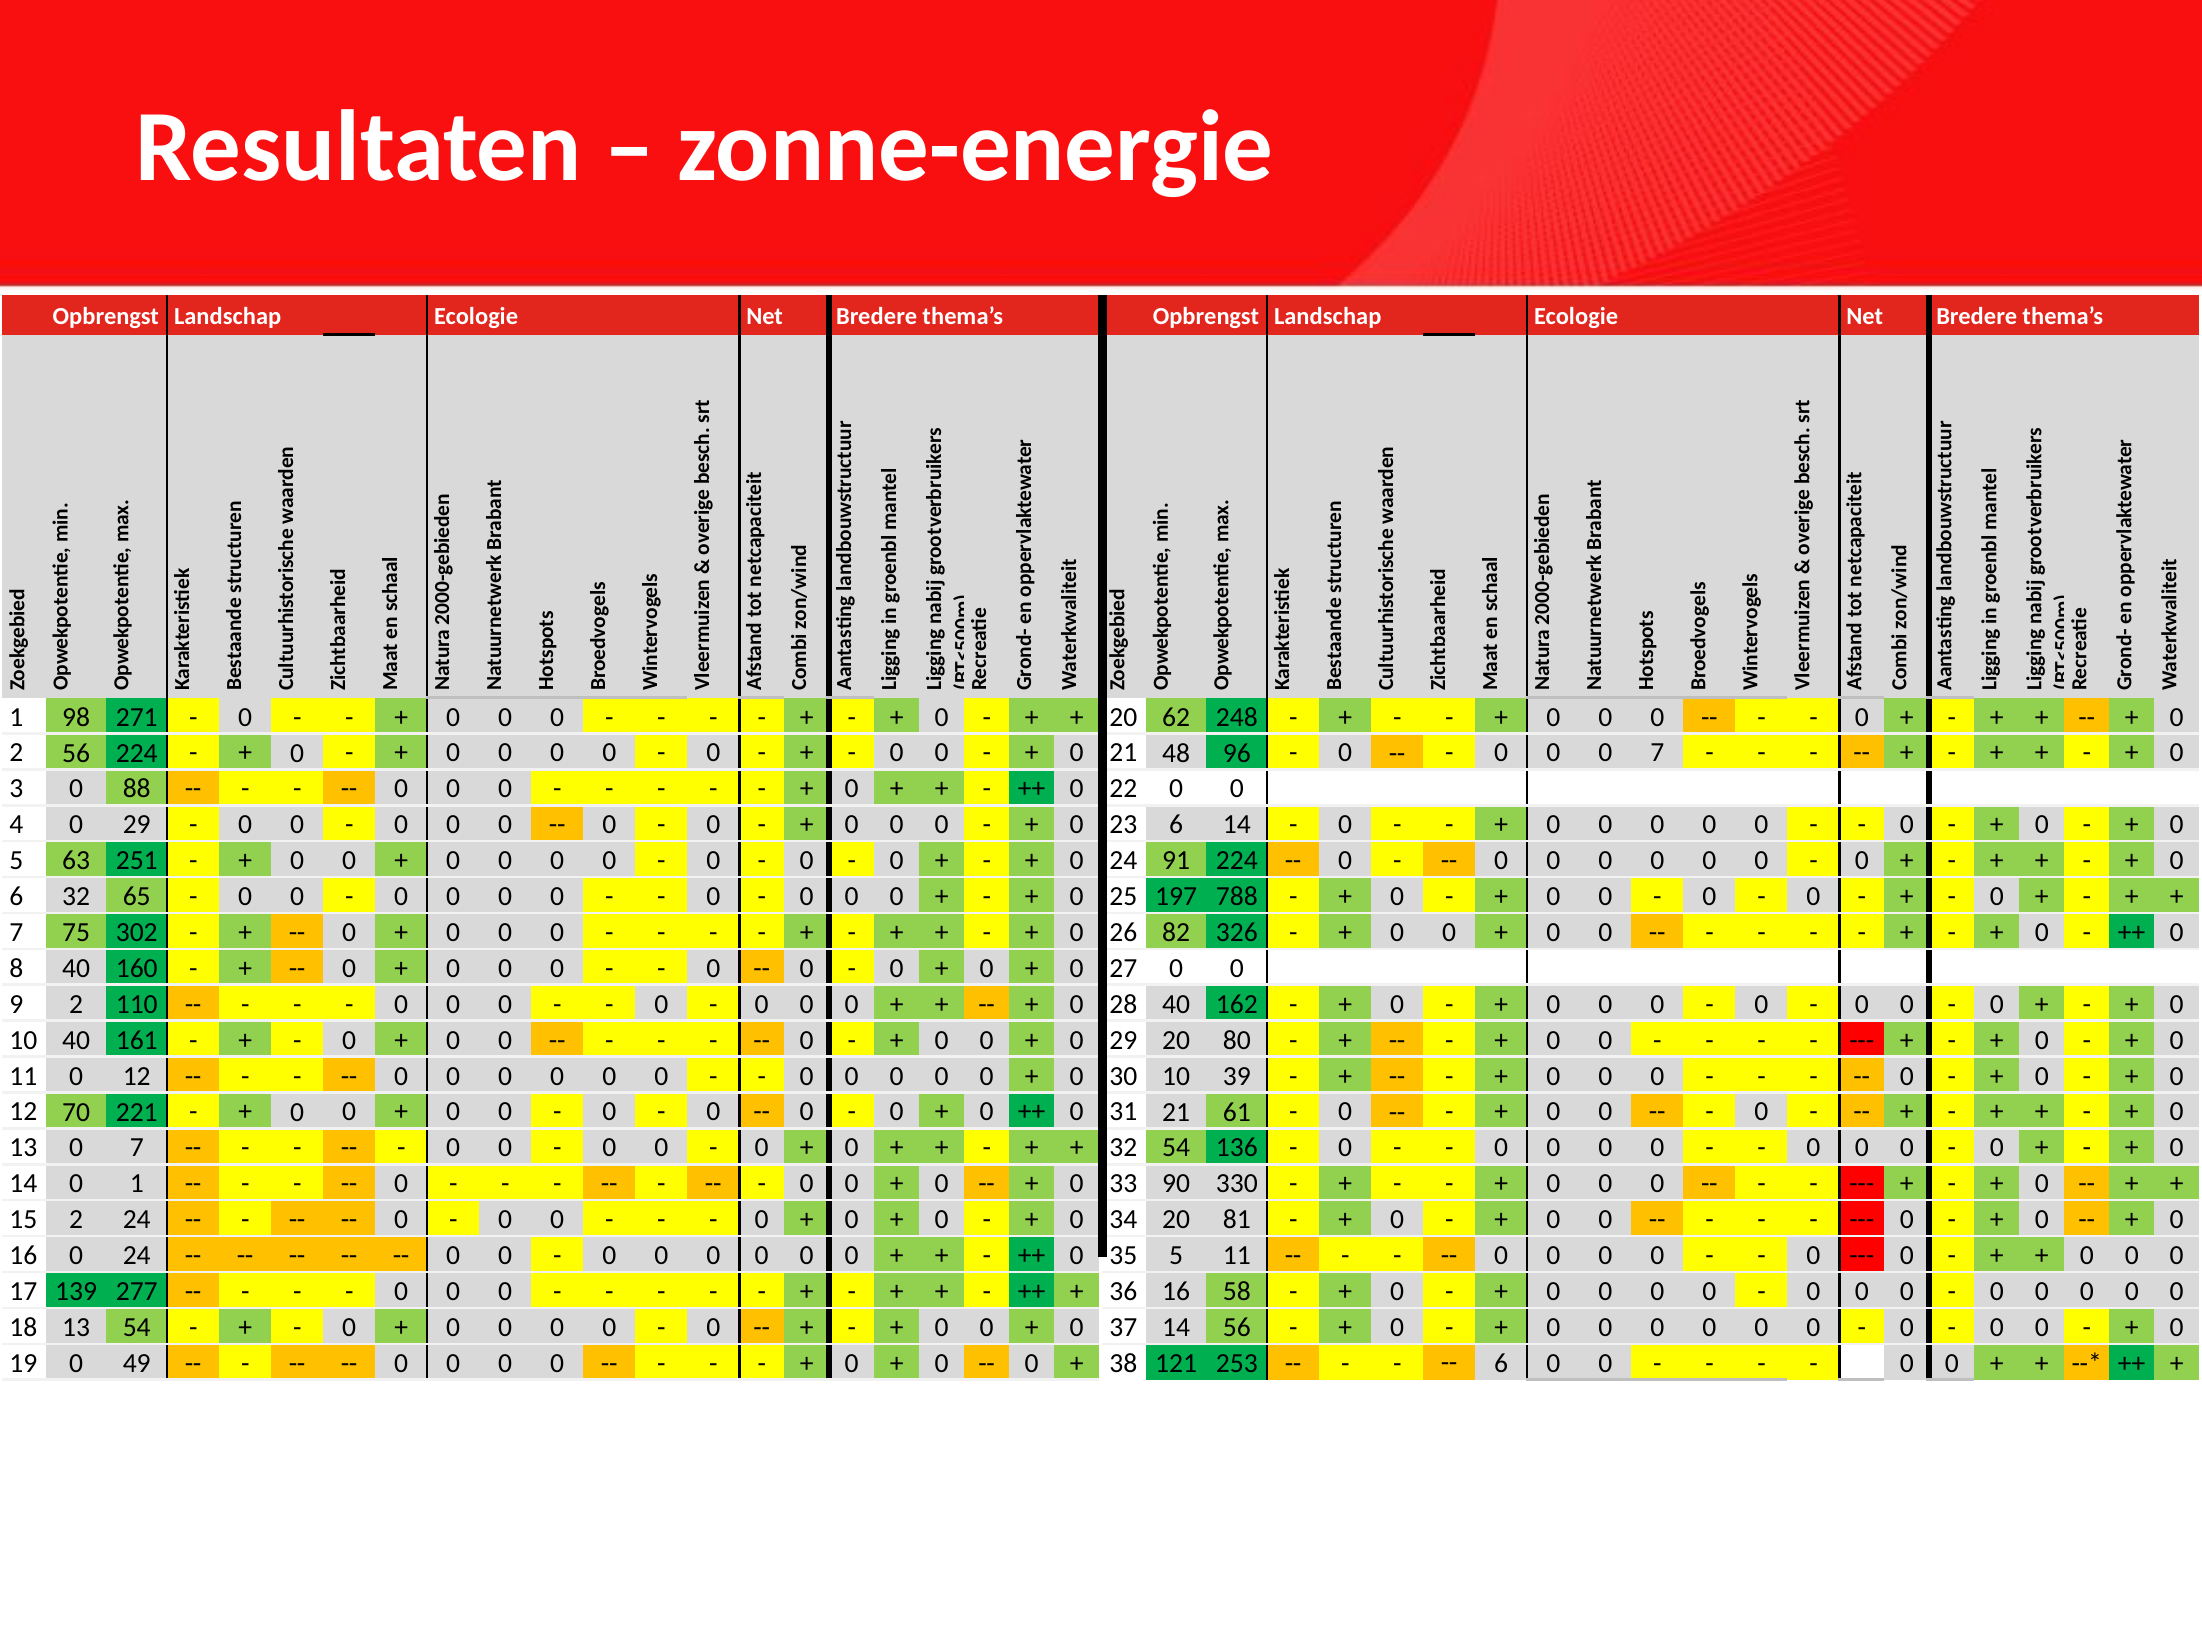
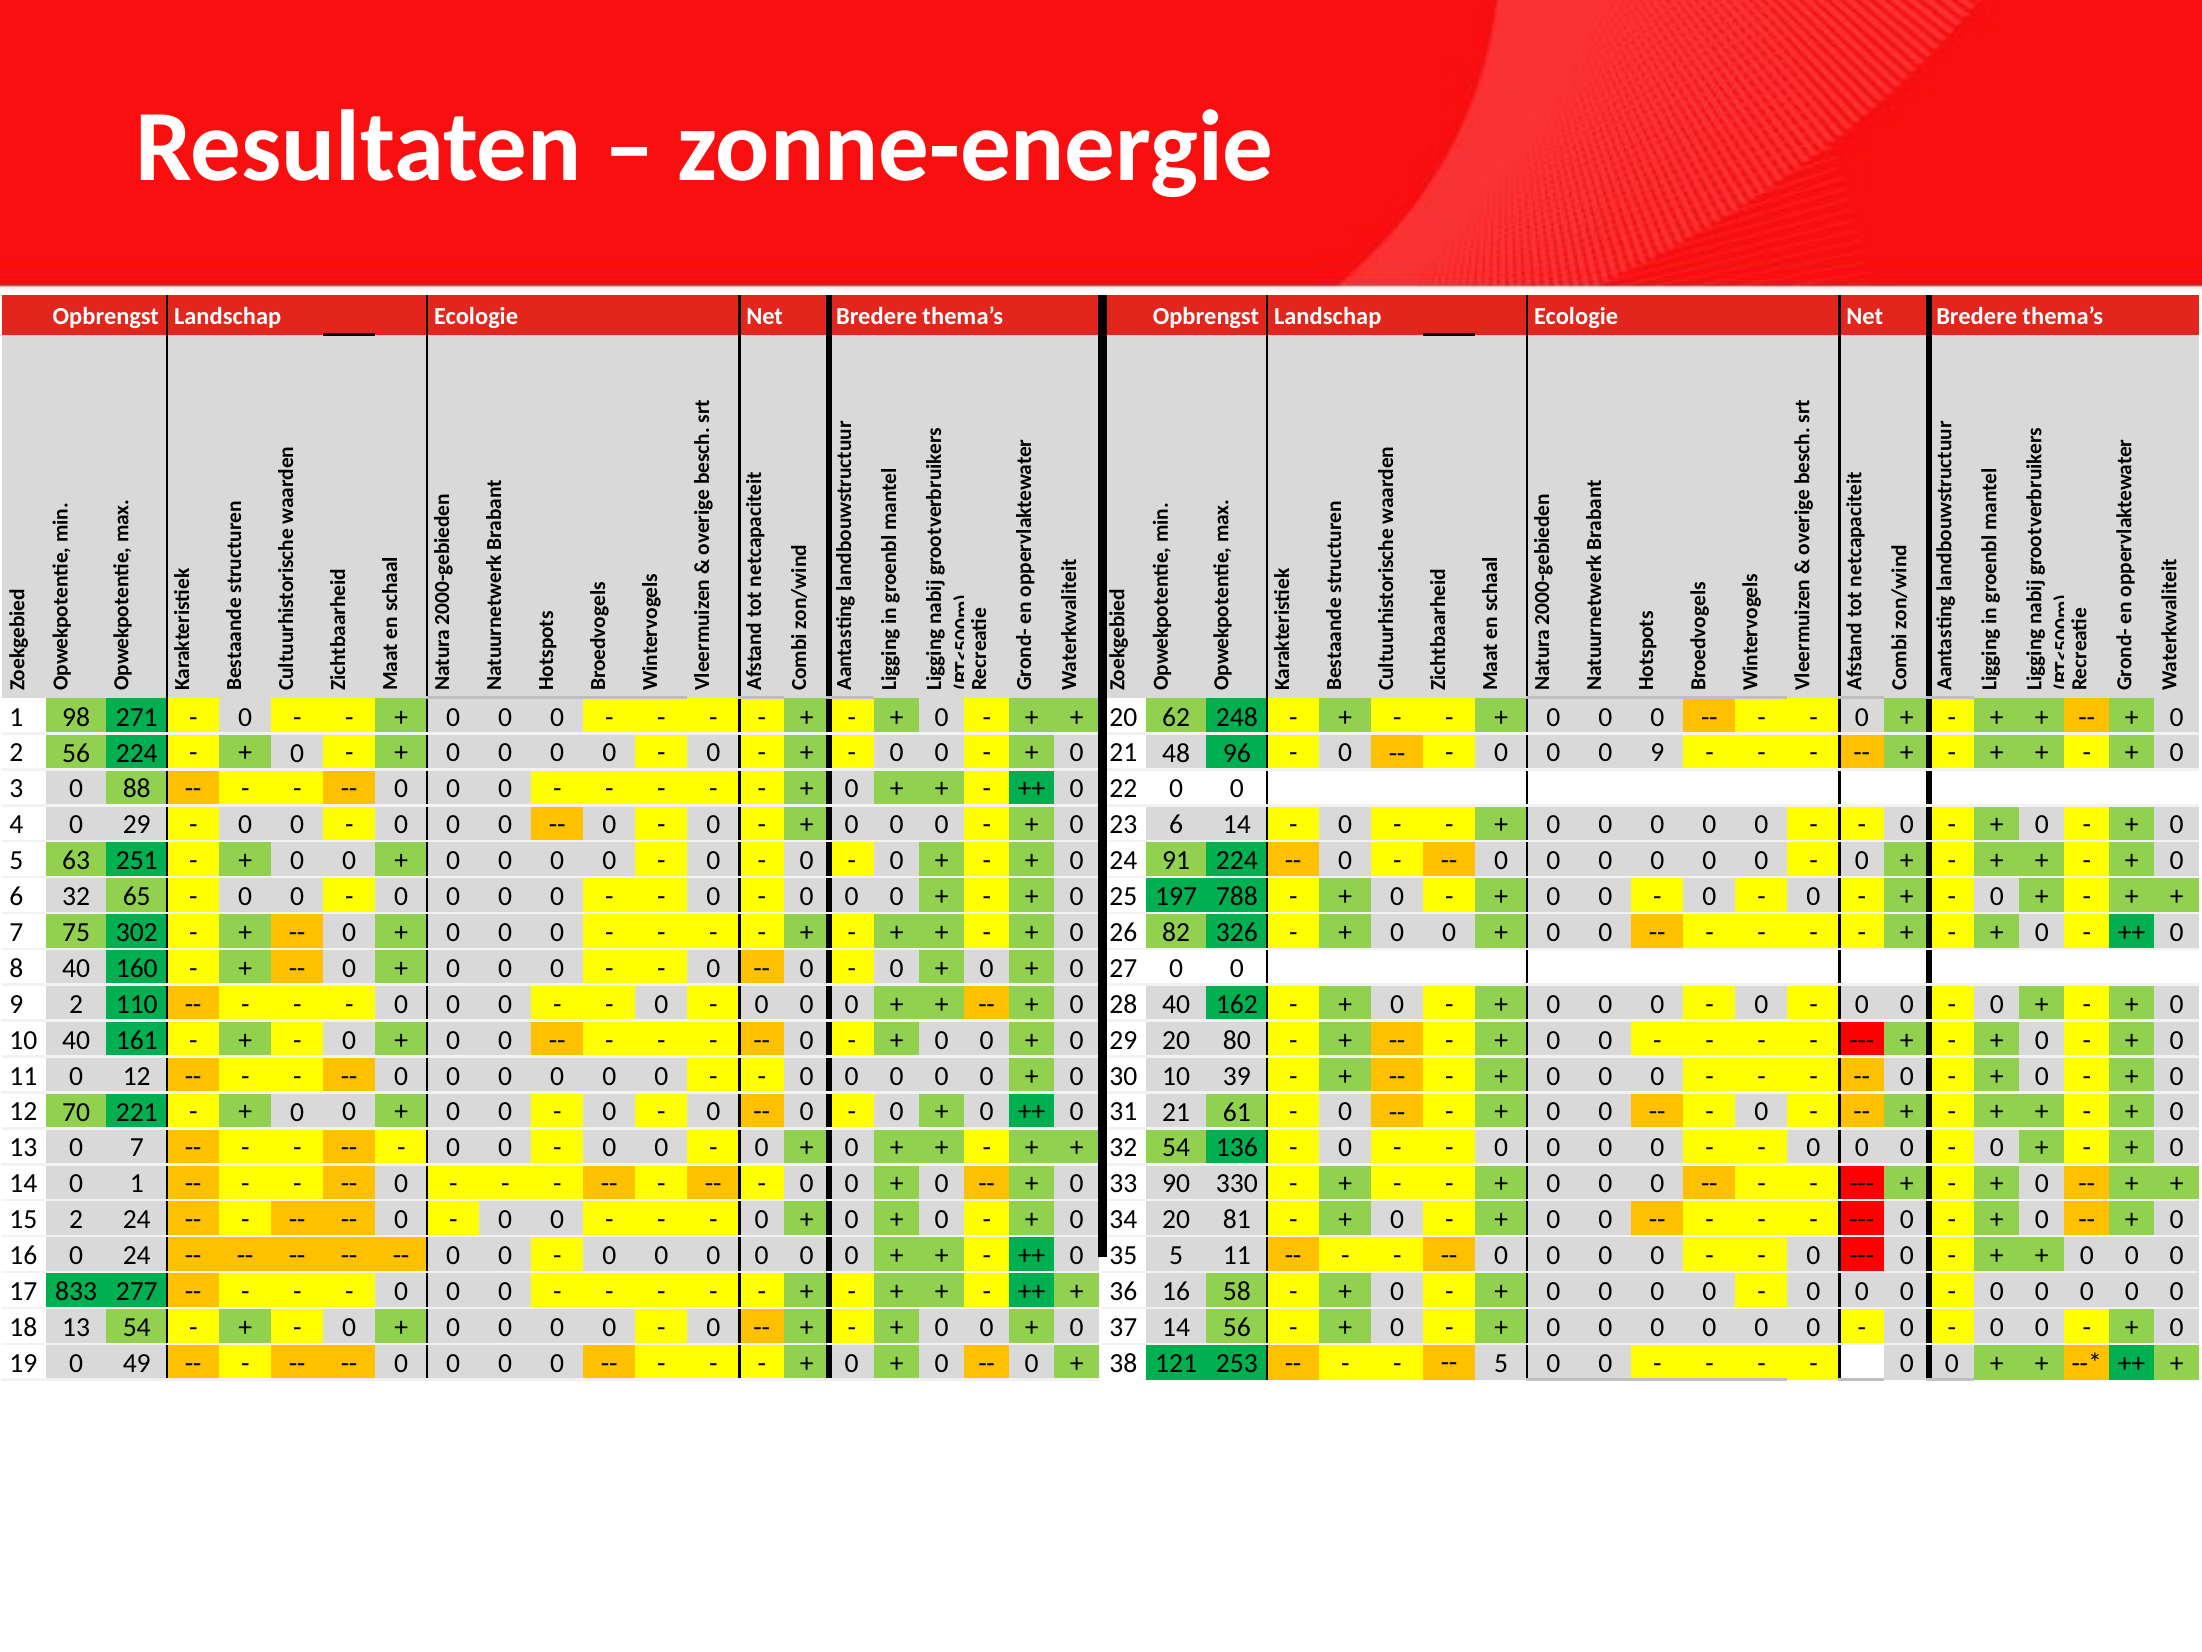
0 0 7: 7 -> 9
139: 139 -> 833
6 at (1501, 1363): 6 -> 5
